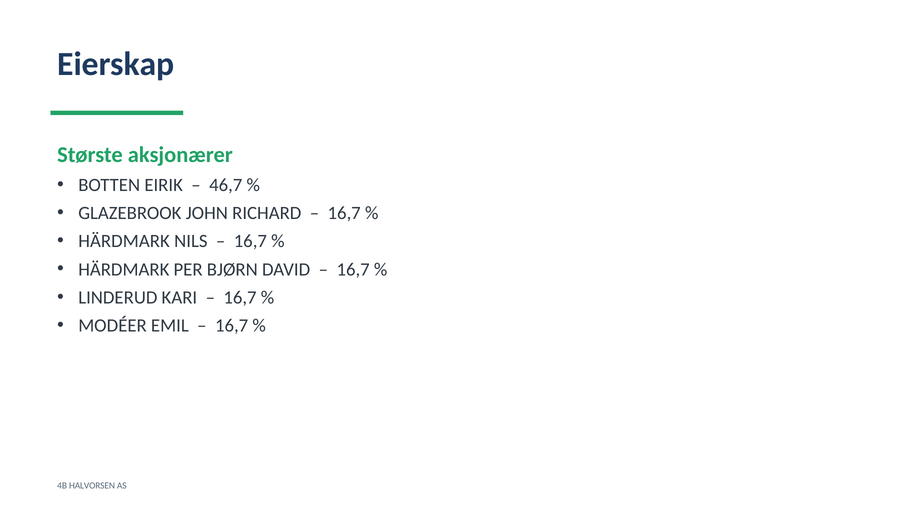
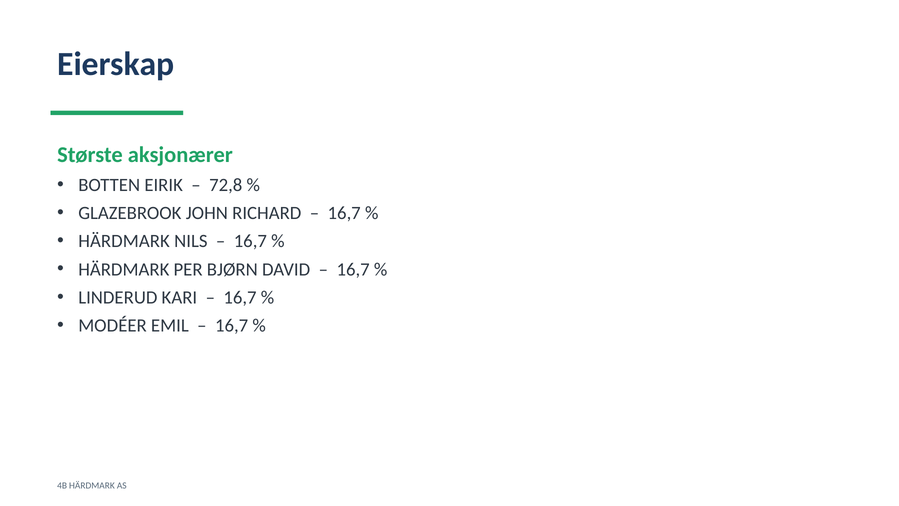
46,7: 46,7 -> 72,8
4B HALVORSEN: HALVORSEN -> HÄRDMARK
